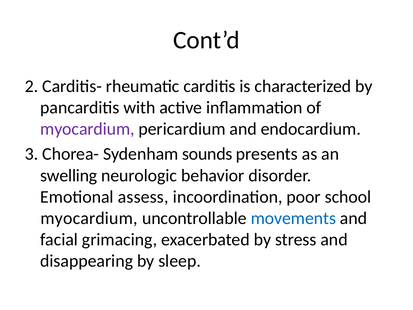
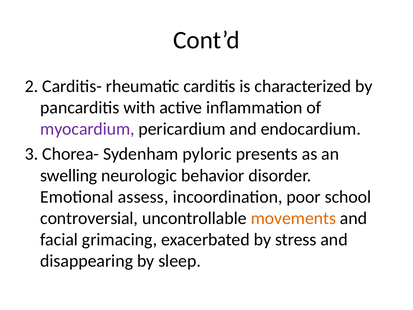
sounds: sounds -> pyloric
myocardium at (89, 218): myocardium -> controversial
movements colour: blue -> orange
